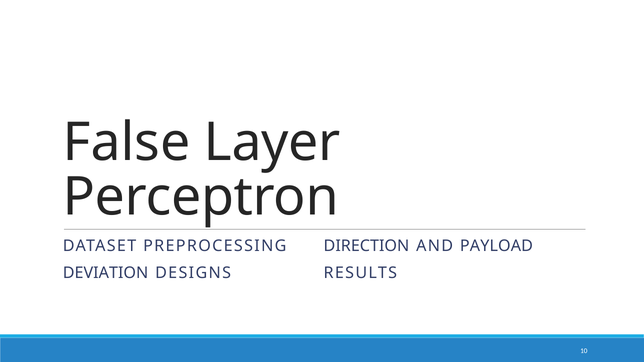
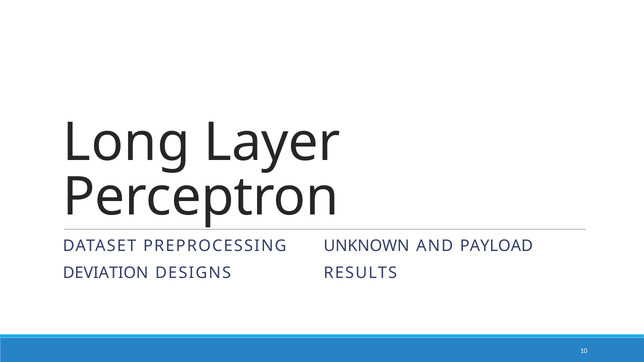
False: False -> Long
DIRECTION: DIRECTION -> UNKNOWN
